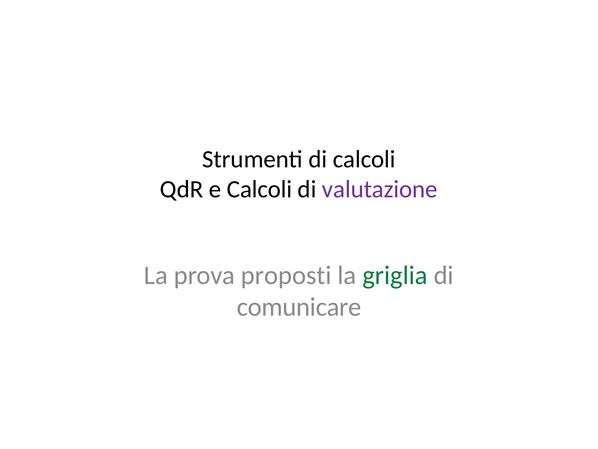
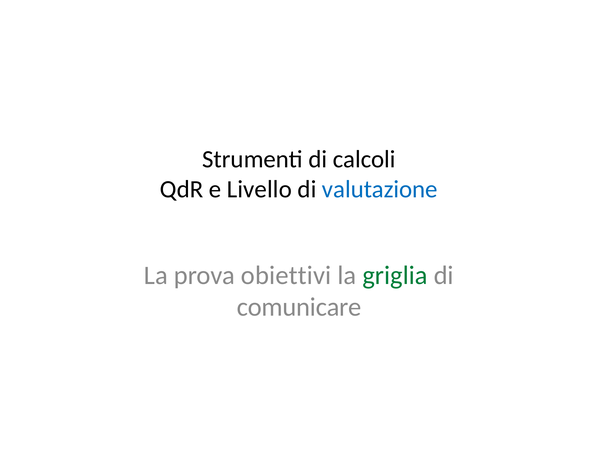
e Calcoli: Calcoli -> Livello
valutazione colour: purple -> blue
proposti: proposti -> obiettivi
